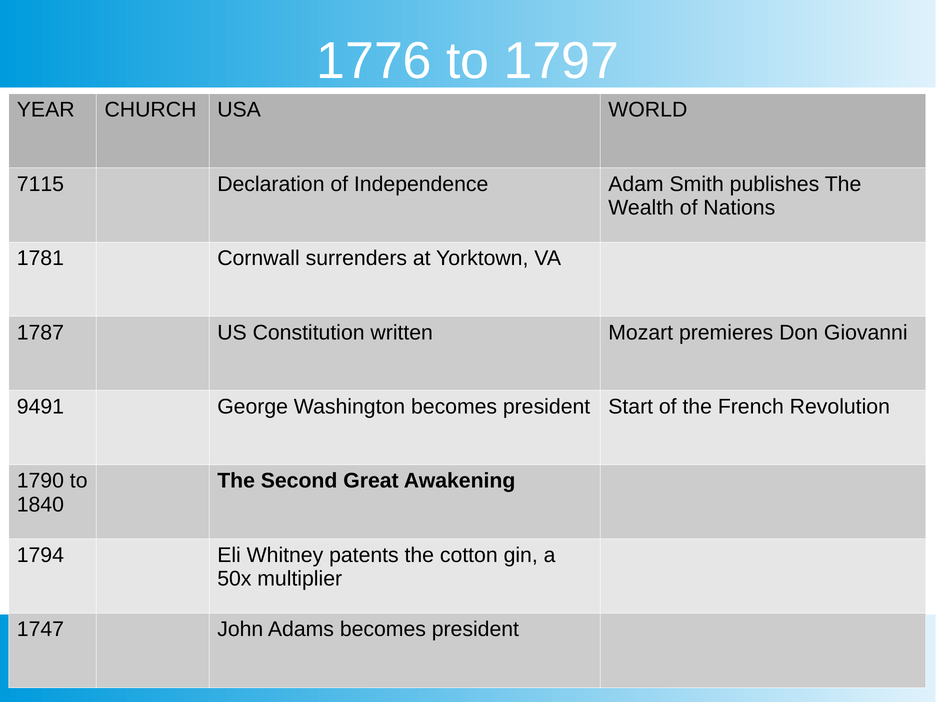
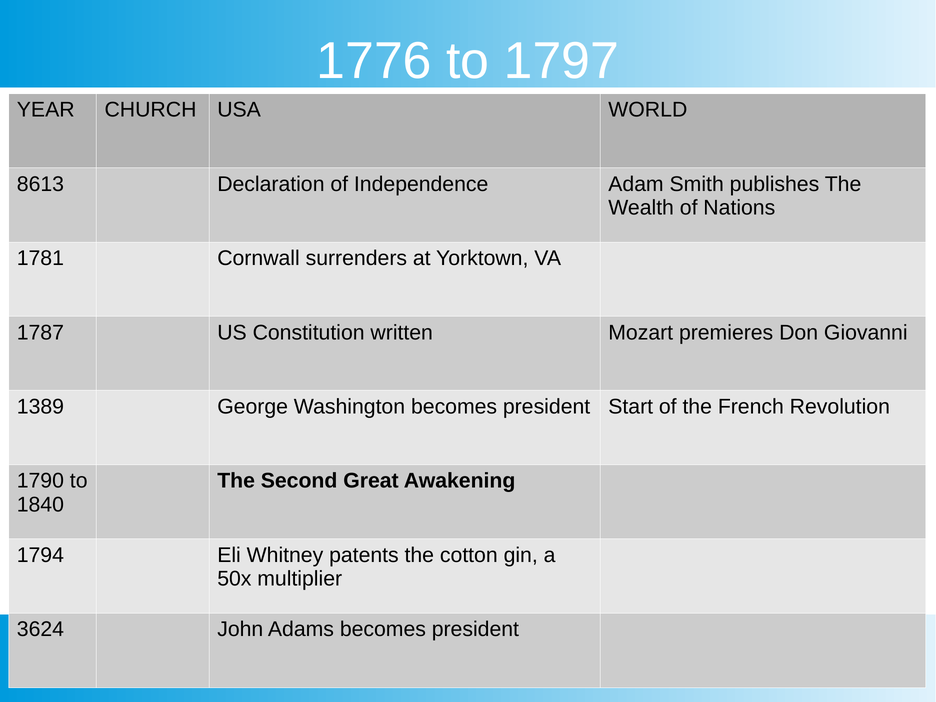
7115: 7115 -> 8613
9491: 9491 -> 1389
1747: 1747 -> 3624
